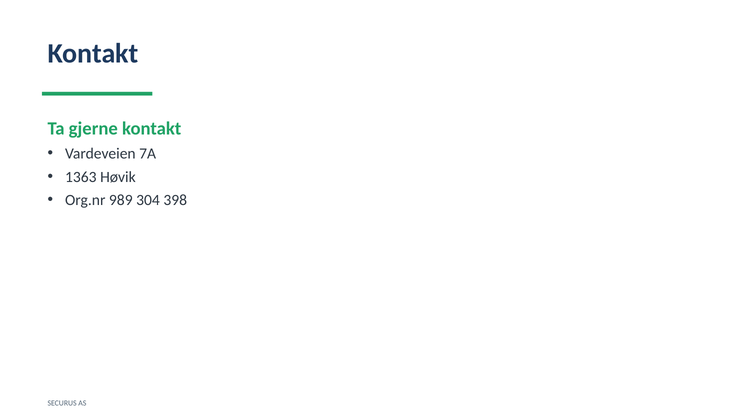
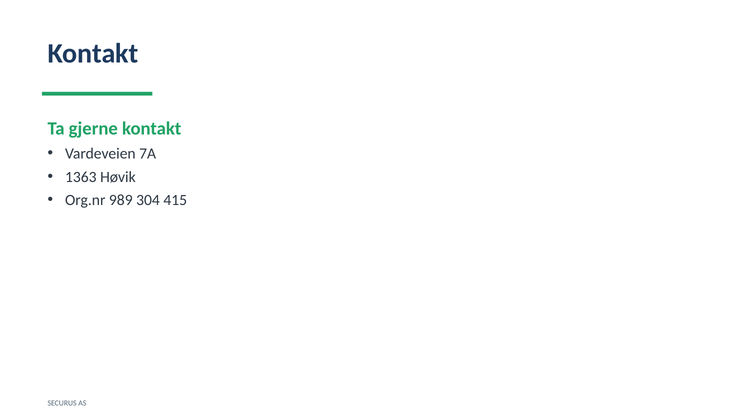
398: 398 -> 415
